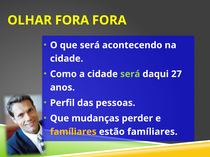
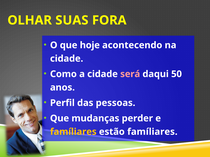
OLHAR FORA: FORA -> SUAS
que será: será -> hoje
será at (130, 74) colour: light green -> pink
27: 27 -> 50
